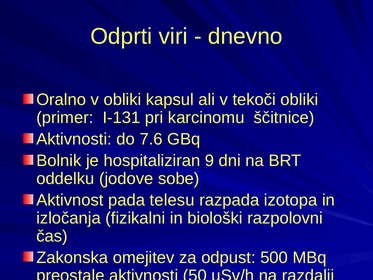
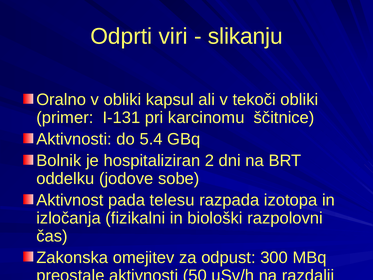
dnevno: dnevno -> slikanju
7.6: 7.6 -> 5.4
9: 9 -> 2
500: 500 -> 300
